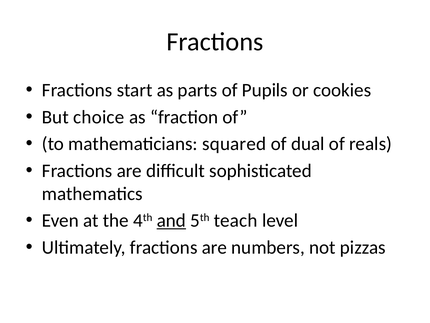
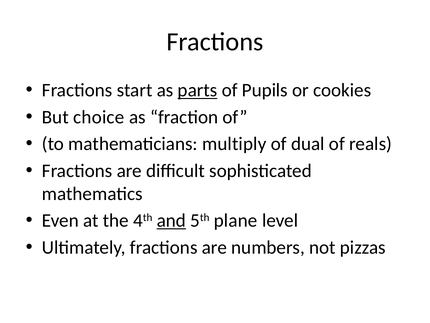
parts underline: none -> present
squared: squared -> multiply
teach: teach -> plane
